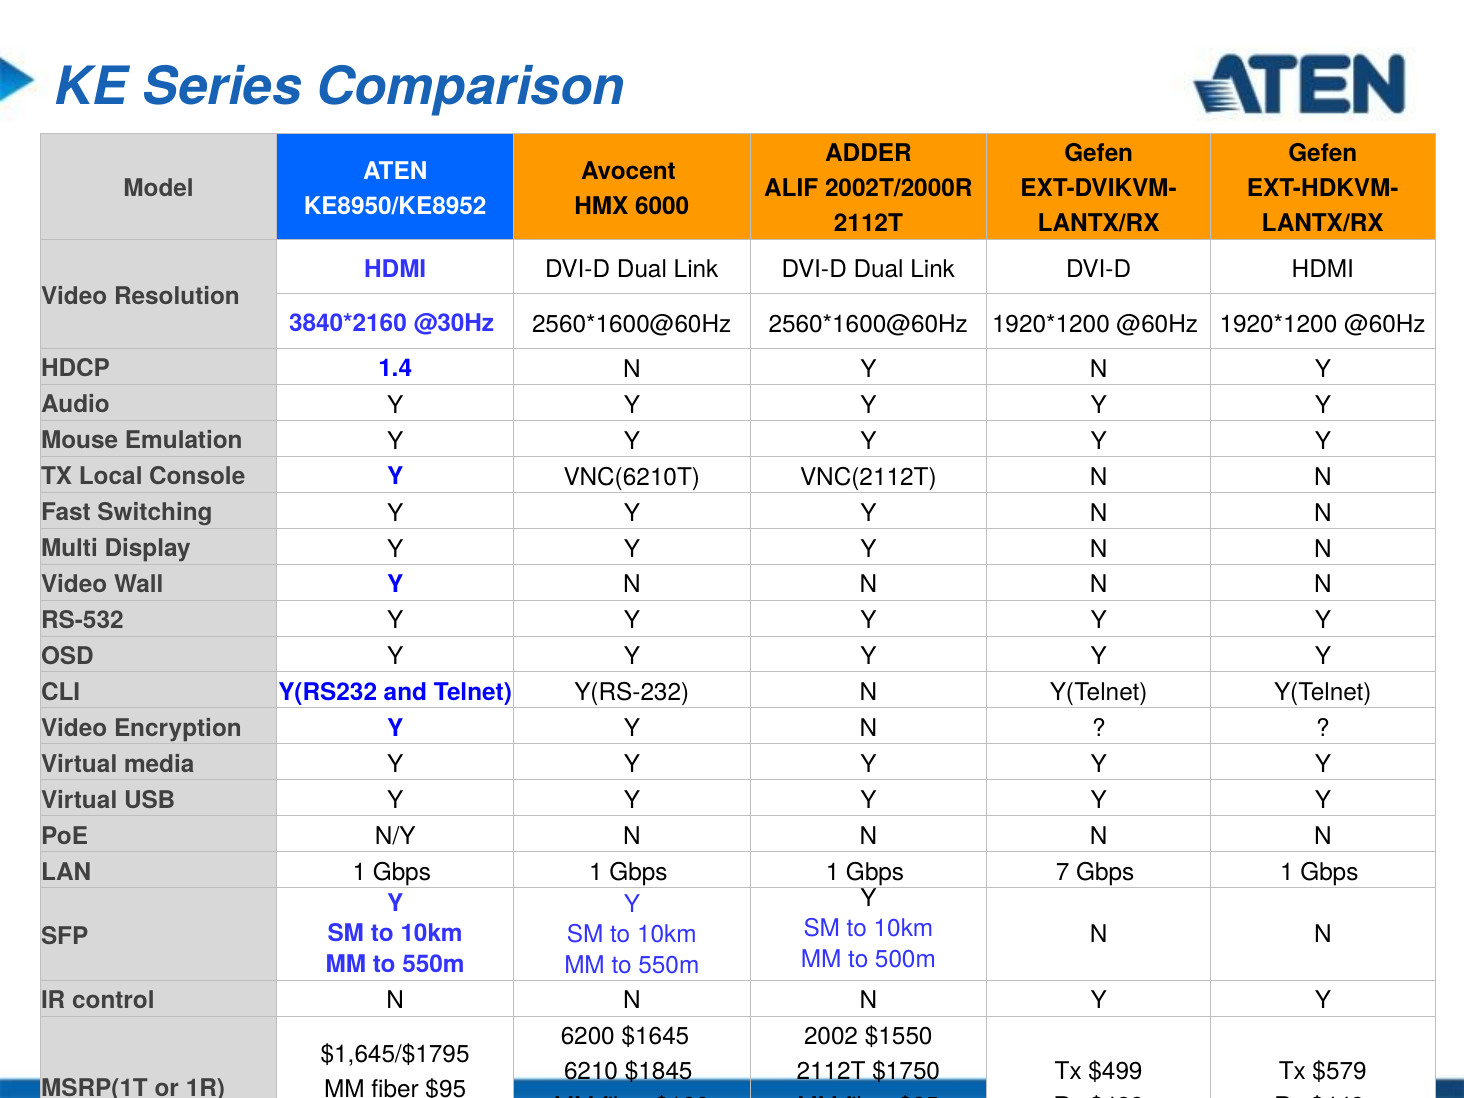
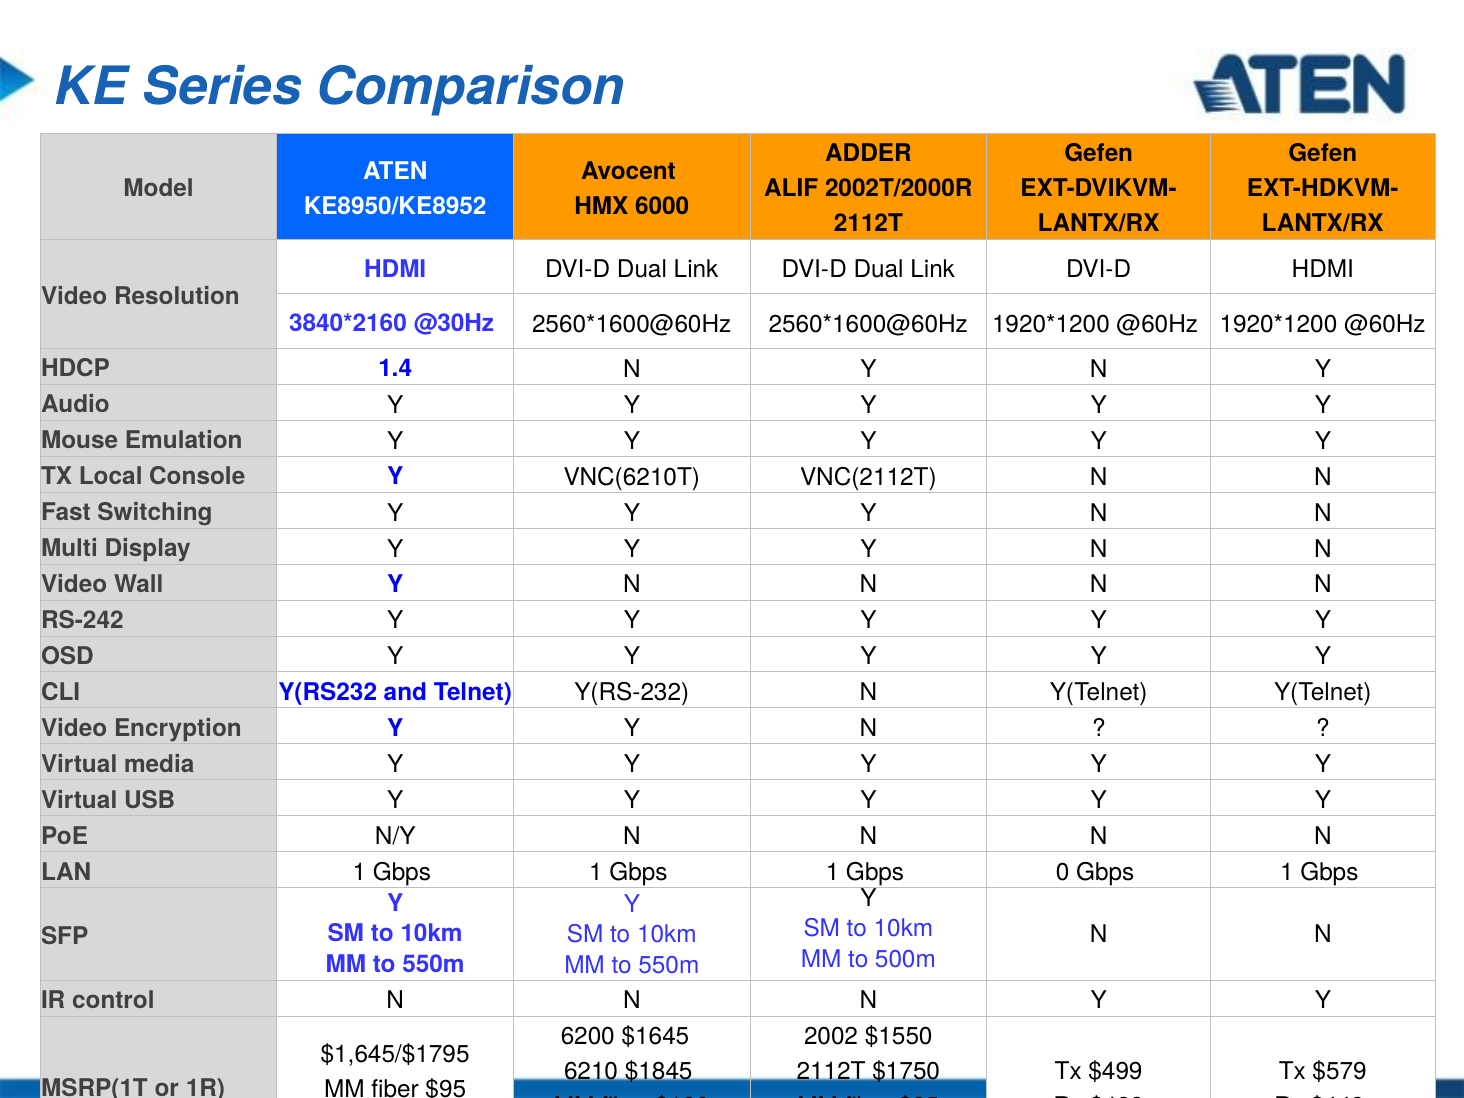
RS-532: RS-532 -> RS-242
7: 7 -> 0
